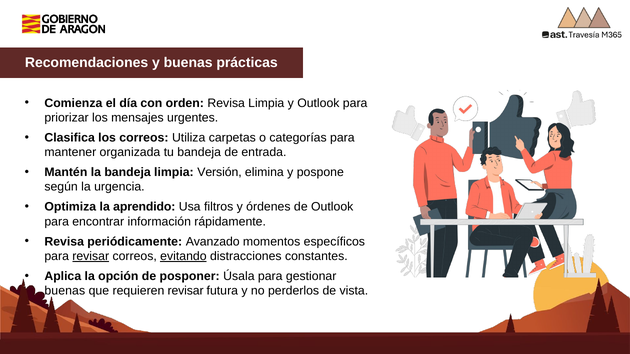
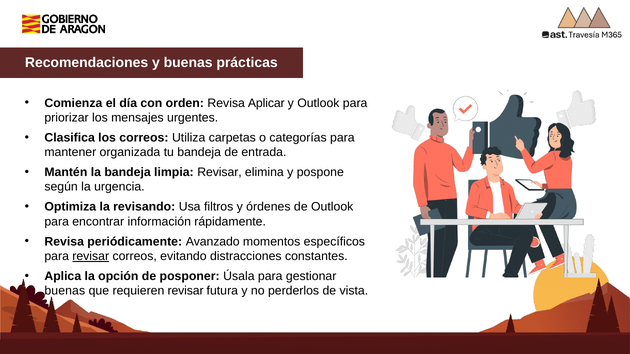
Revisa Limpia: Limpia -> Aplicar
limpia Versión: Versión -> Revisar
aprendido: aprendido -> revisando
evitando underline: present -> none
